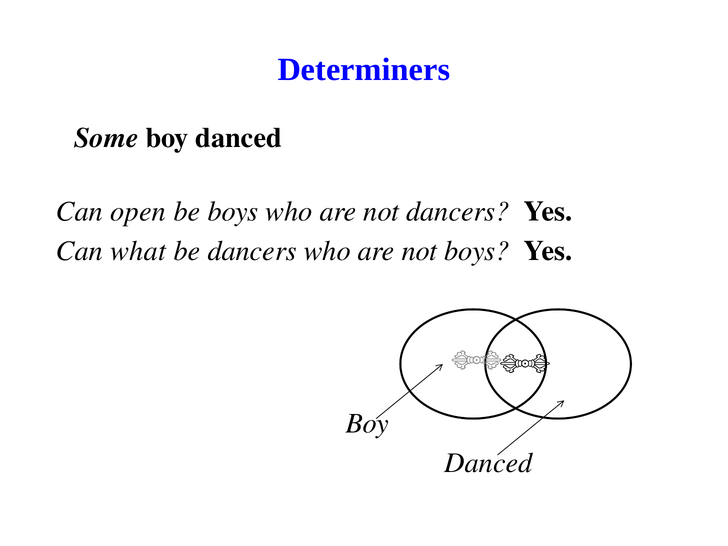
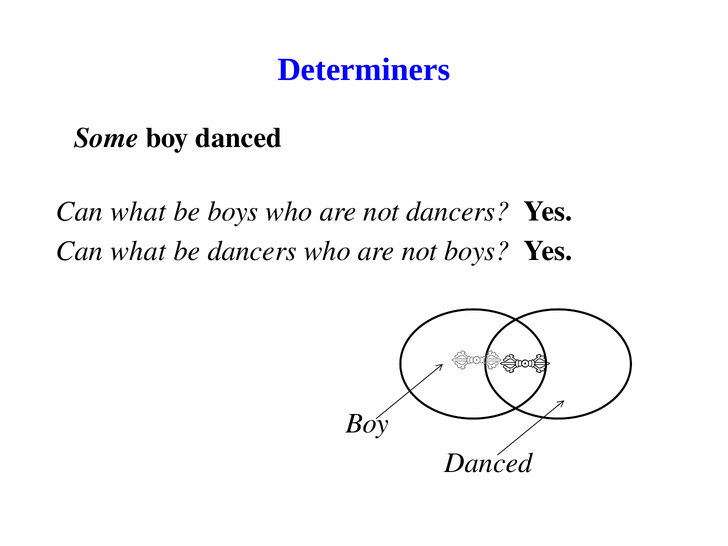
open at (138, 211): open -> what
